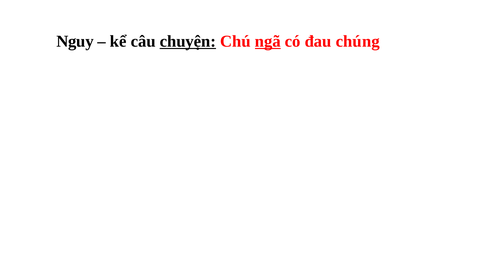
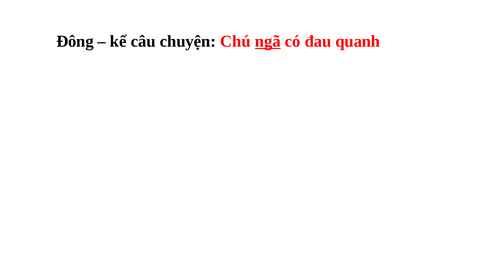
Nguy: Nguy -> Đông
chuyện underline: present -> none
chúng: chúng -> quanh
